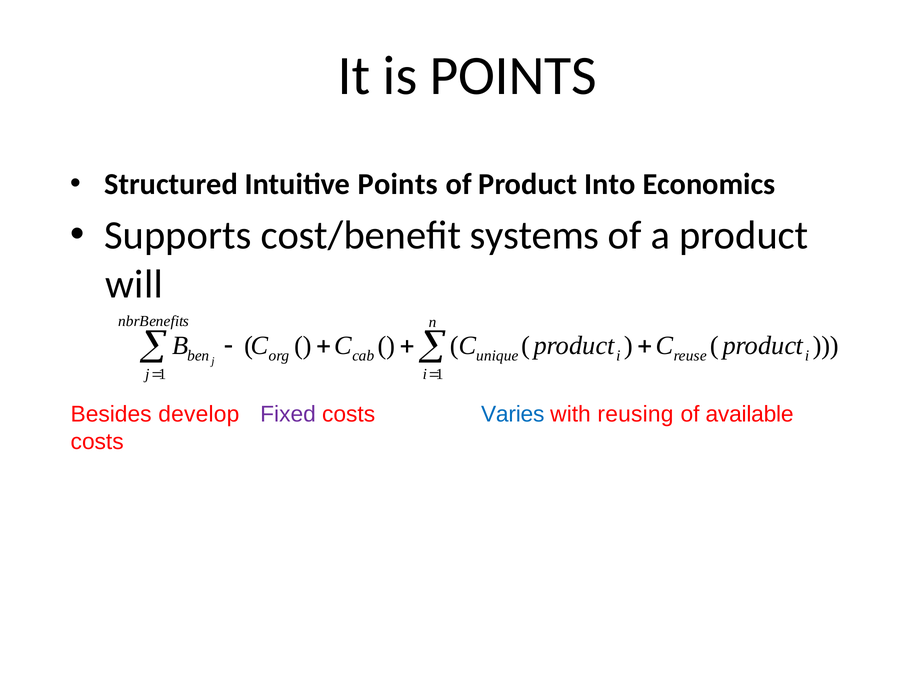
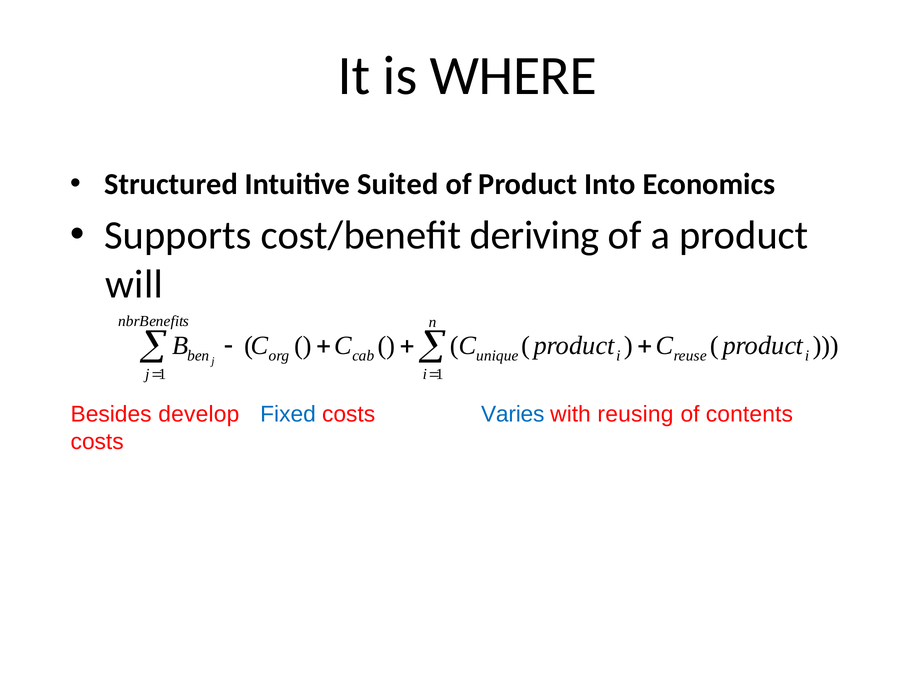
is POINTS: POINTS -> WHERE
Intuitive Points: Points -> Suited
systems: systems -> deriving
Fixed colour: purple -> blue
available: available -> contents
